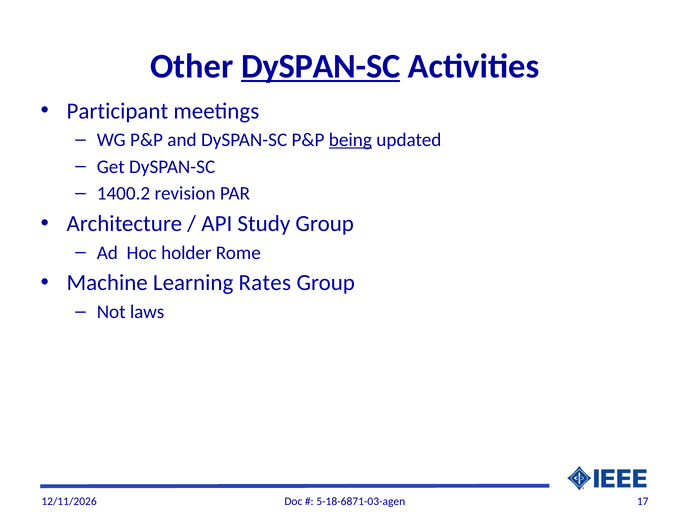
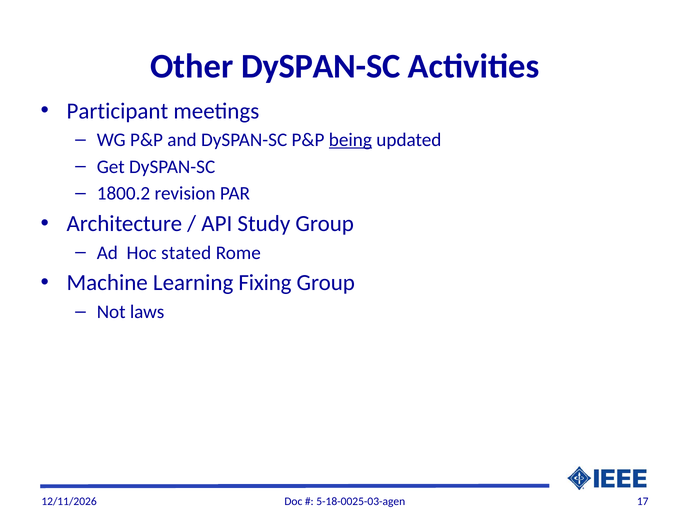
DySPAN-SC at (321, 66) underline: present -> none
1400.2: 1400.2 -> 1800.2
holder: holder -> stated
Rates: Rates -> Fixing
5-18-6871-03-agen: 5-18-6871-03-agen -> 5-18-0025-03-agen
